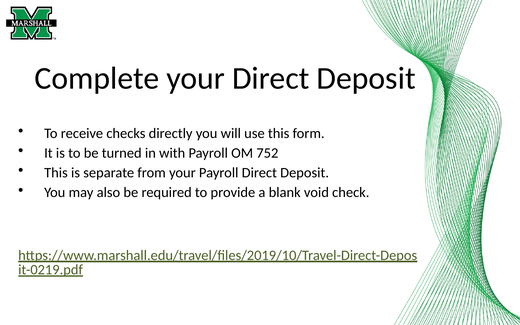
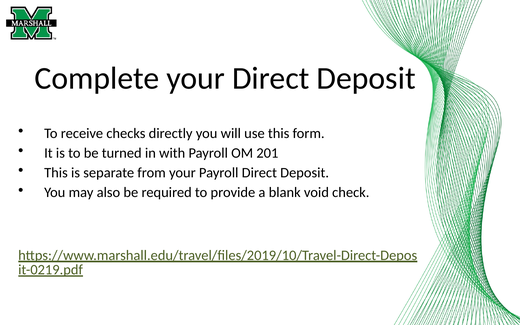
752: 752 -> 201
